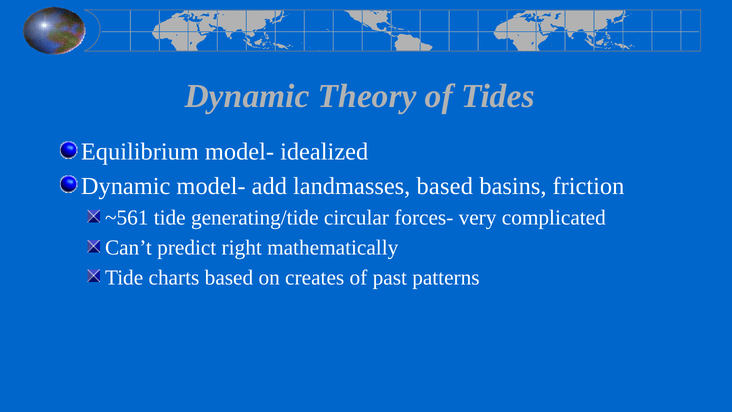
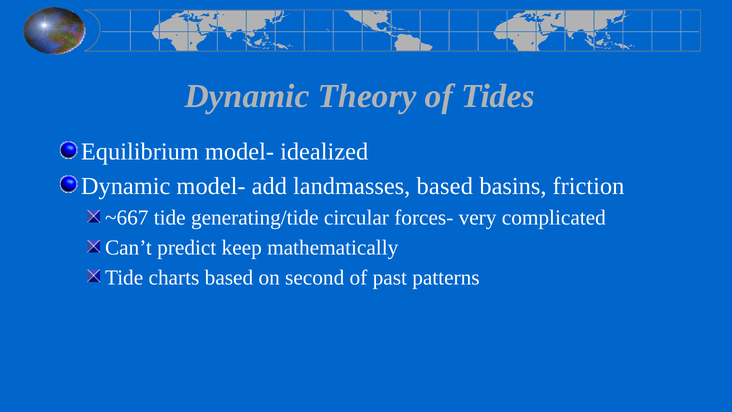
~561: ~561 -> ~667
right: right -> keep
creates: creates -> second
